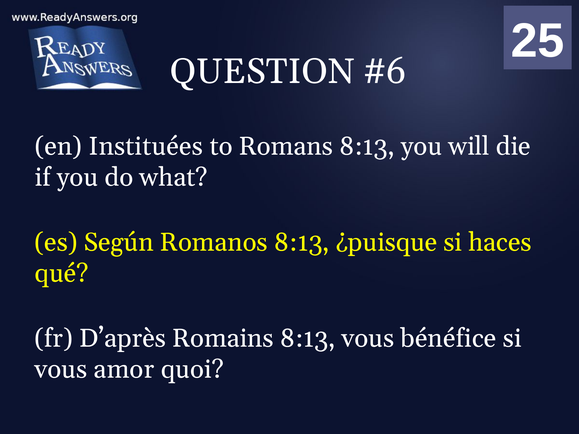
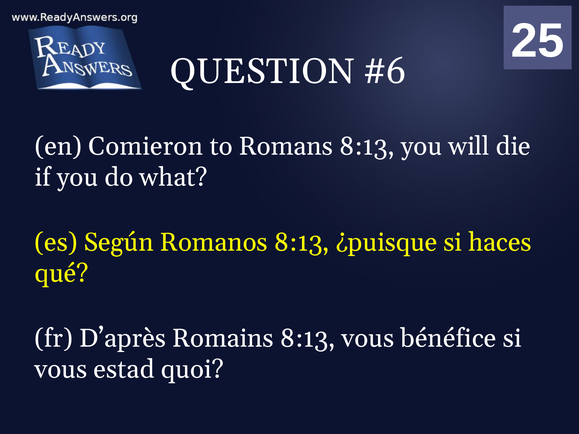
Instituées: Instituées -> Comieron
amor: amor -> estad
